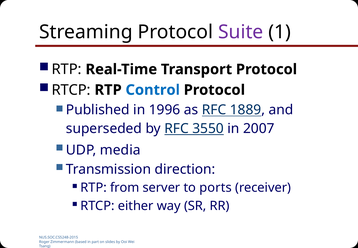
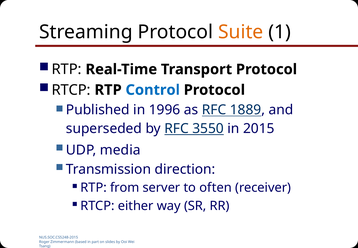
Suite colour: purple -> orange
2007: 2007 -> 2015
ports: ports -> often
